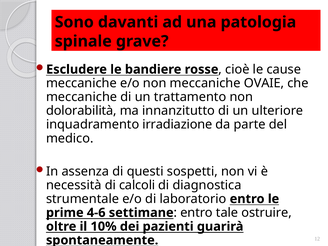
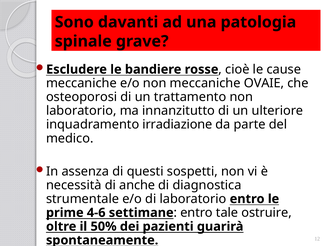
meccaniche at (82, 97): meccaniche -> osteoporosi
dolorabilità at (81, 111): dolorabilità -> laboratorio
calcoli: calcoli -> anche
10%: 10% -> 50%
